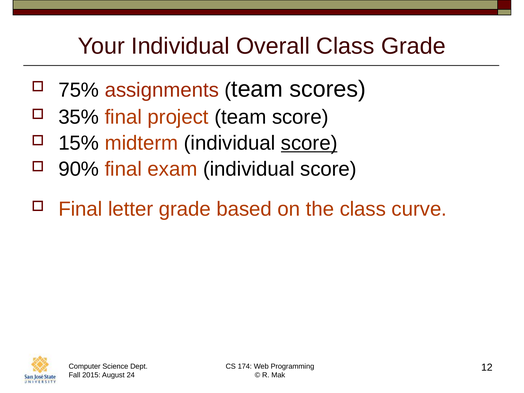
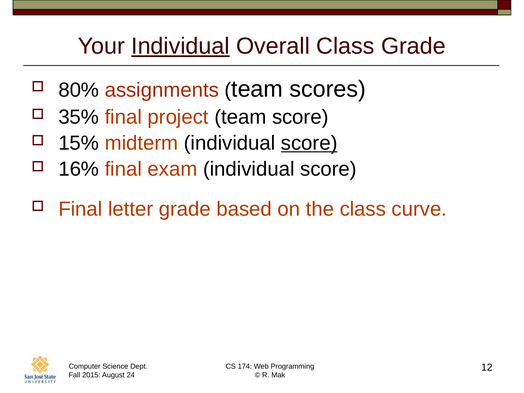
Individual at (180, 46) underline: none -> present
75%: 75% -> 80%
90%: 90% -> 16%
